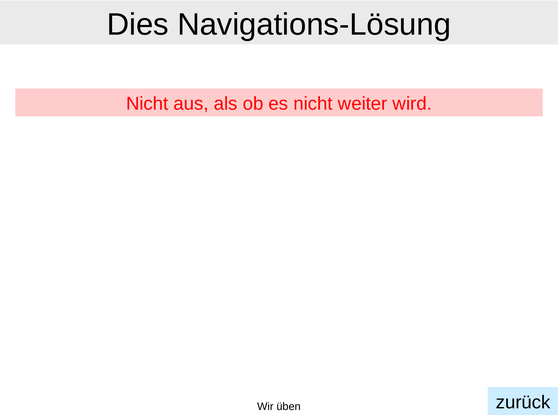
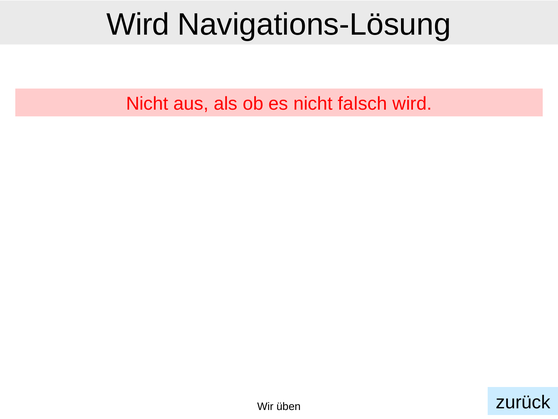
Dies at (138, 25): Dies -> Wird
weiter: weiter -> falsch
